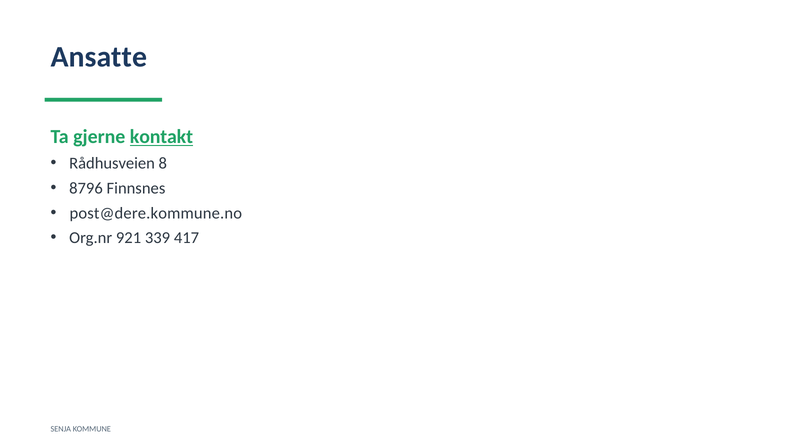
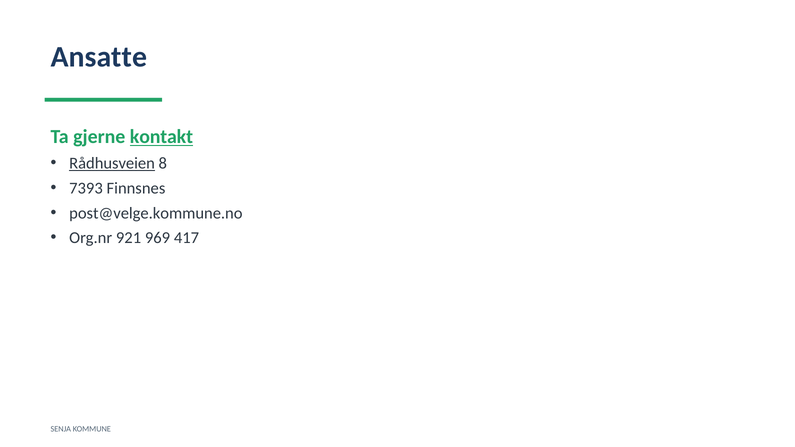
Rådhusveien underline: none -> present
8796: 8796 -> 7393
post@dere.kommune.no: post@dere.kommune.no -> post@velge.kommune.no
339: 339 -> 969
